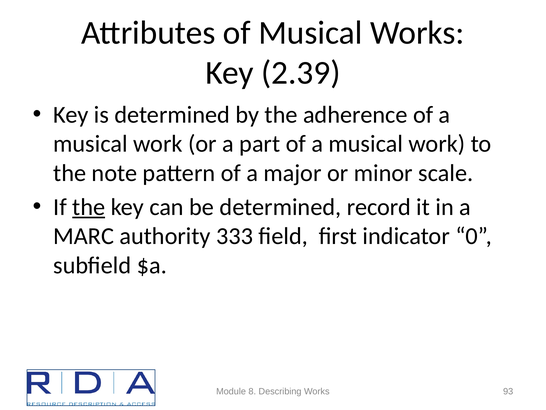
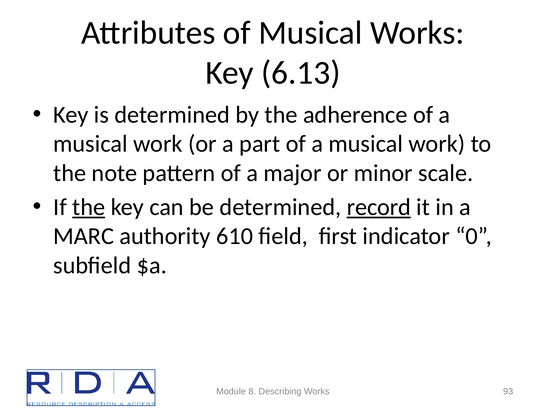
2.39: 2.39 -> 6.13
record underline: none -> present
333: 333 -> 610
